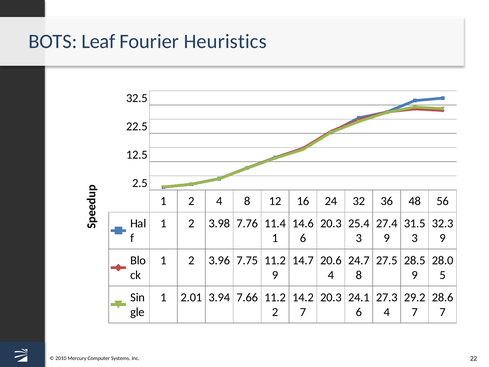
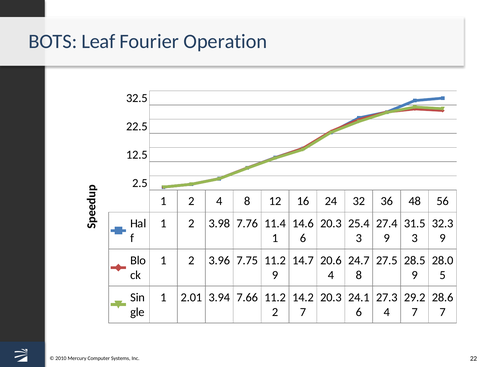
Heuristics: Heuristics -> Operation
